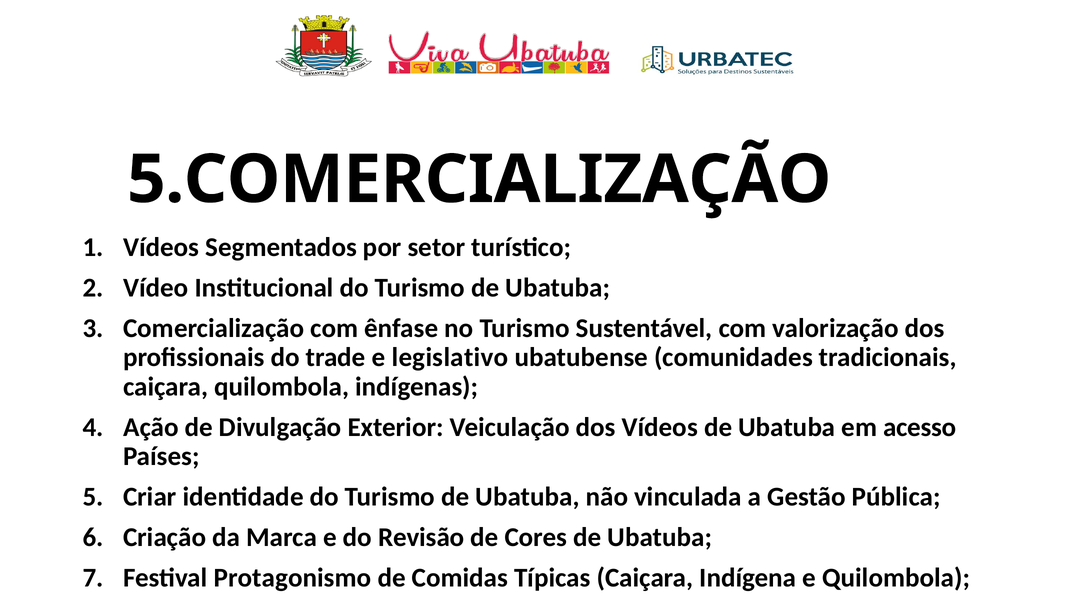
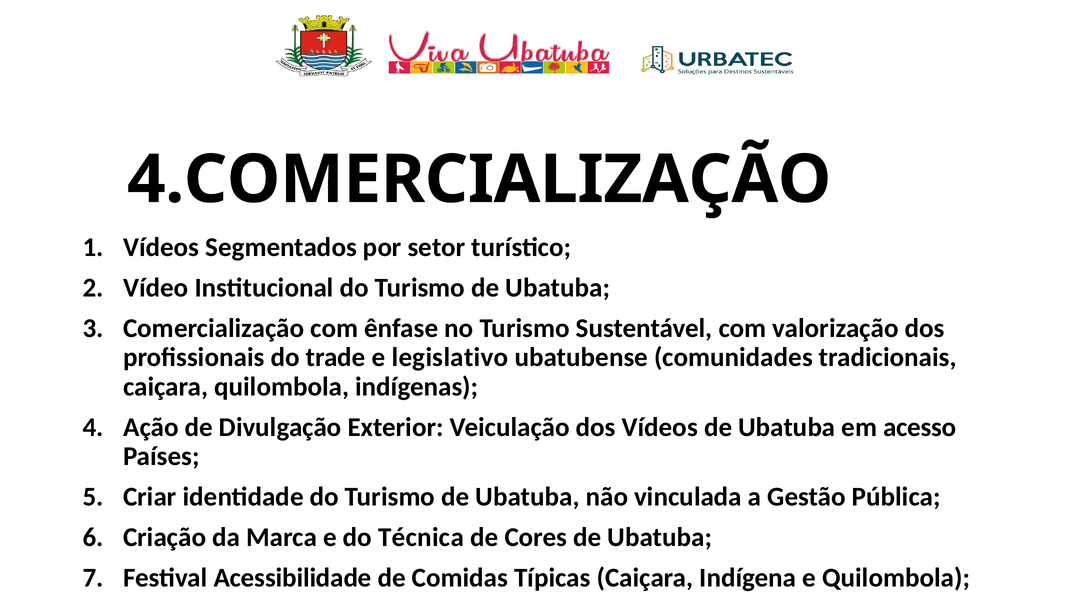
5.COMERCIALIZAÇÃO: 5.COMERCIALIZAÇÃO -> 4.COMERCIALIZAÇÃO
Revisão: Revisão -> Técnica
Protagonismo: Protagonismo -> Acessibilidade
